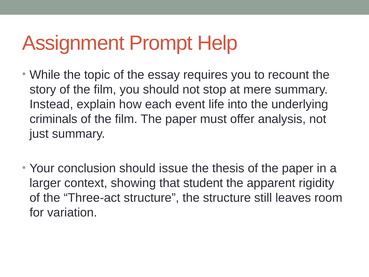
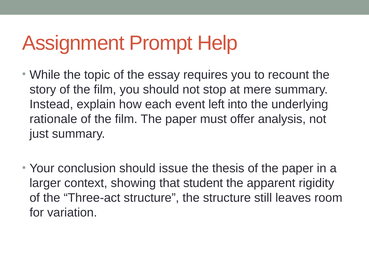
life: life -> left
criminals: criminals -> rationale
